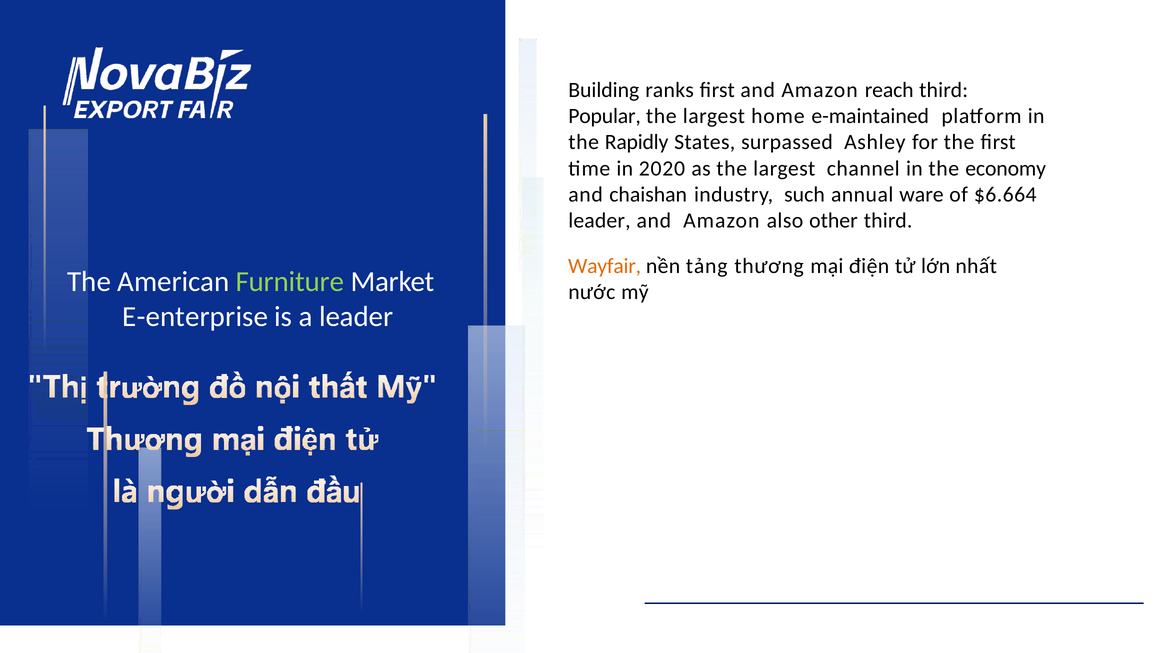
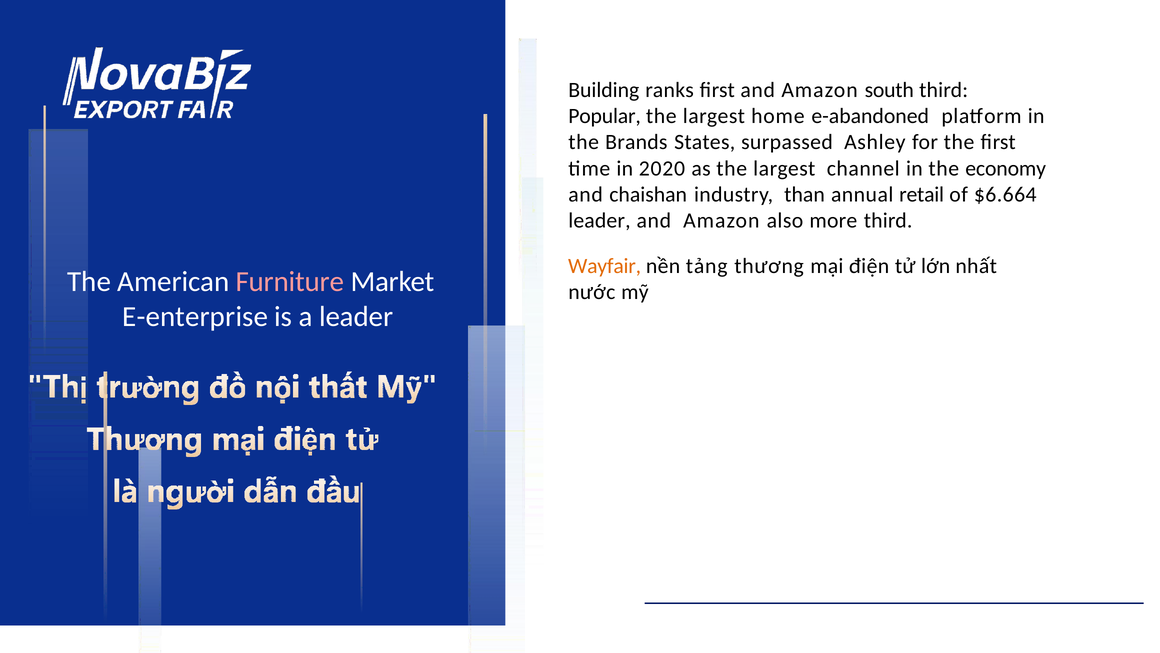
reach: reach -> south
e-maintained: e-maintained -> e-abandoned
Rapidly: Rapidly -> Brands
such: such -> than
ware: ware -> retail
other: other -> more
Furniture colour: light green -> pink
